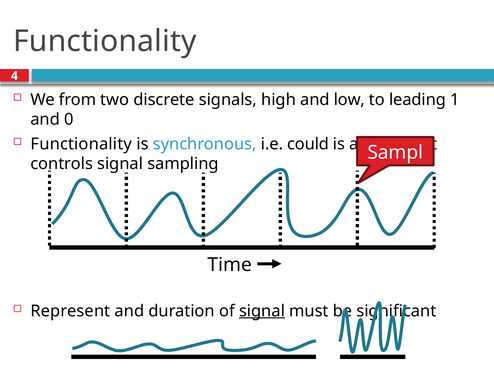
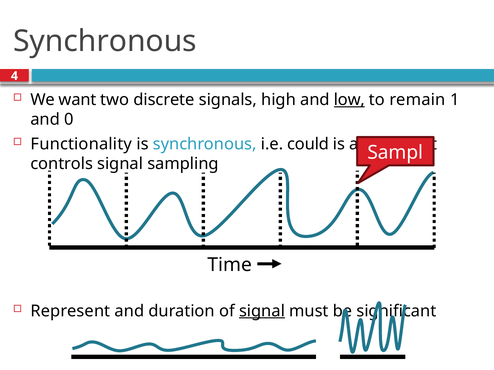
Functionality at (105, 41): Functionality -> Synchronous
from: from -> want
low underline: none -> present
leading: leading -> remain
